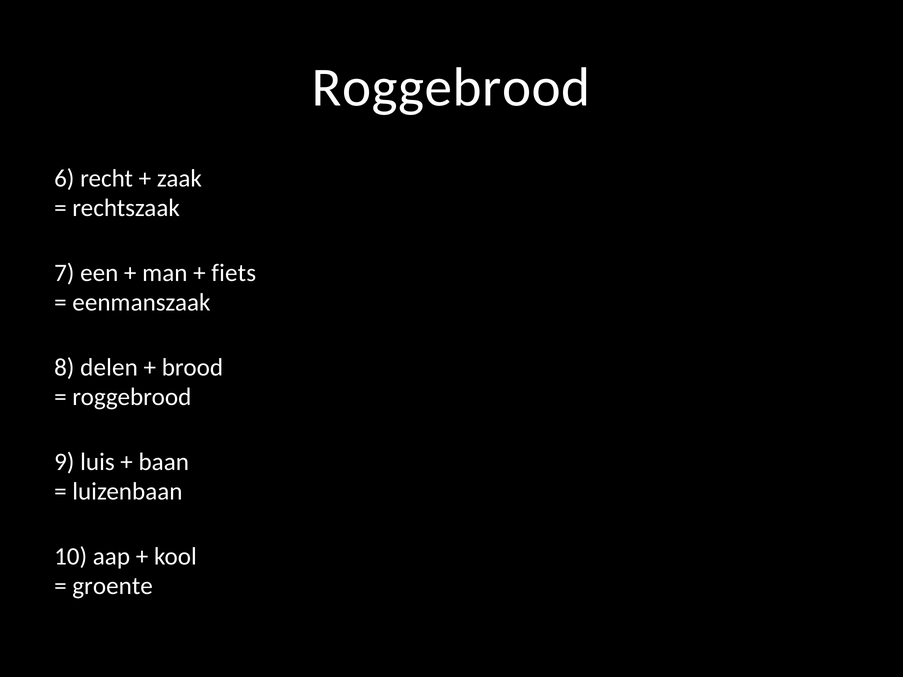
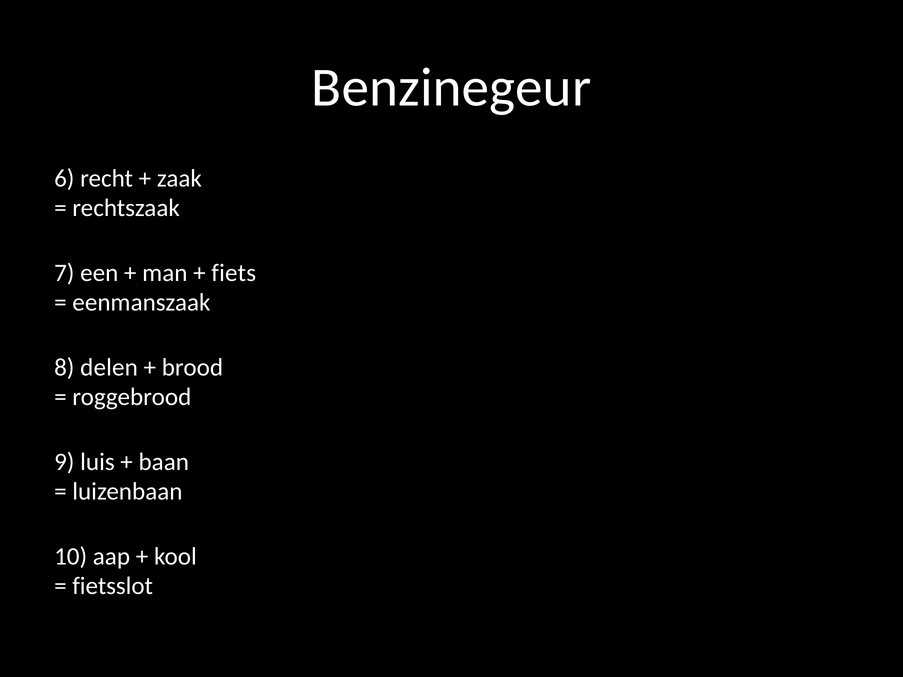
Roggebrood at (451, 87): Roggebrood -> Benzinegeur
groente: groente -> fietsslot
